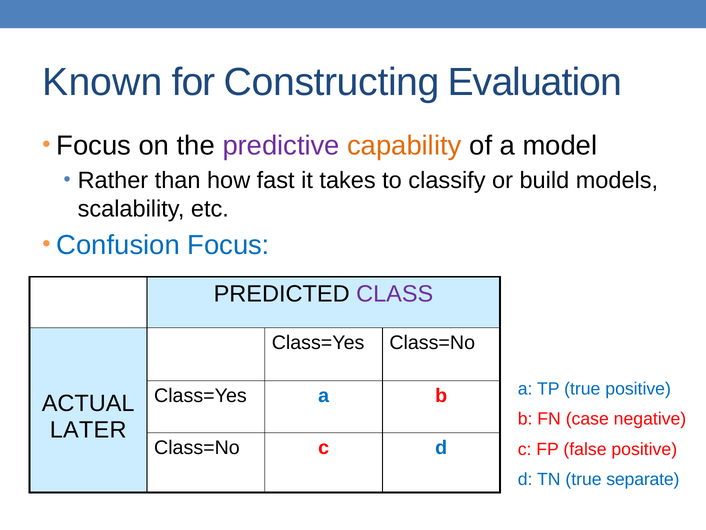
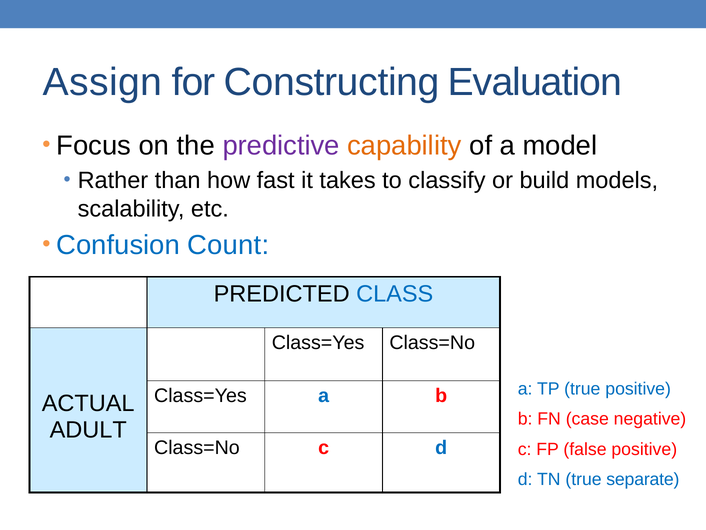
Known: Known -> Assign
Confusion Focus: Focus -> Count
CLASS colour: purple -> blue
LATER: LATER -> ADULT
